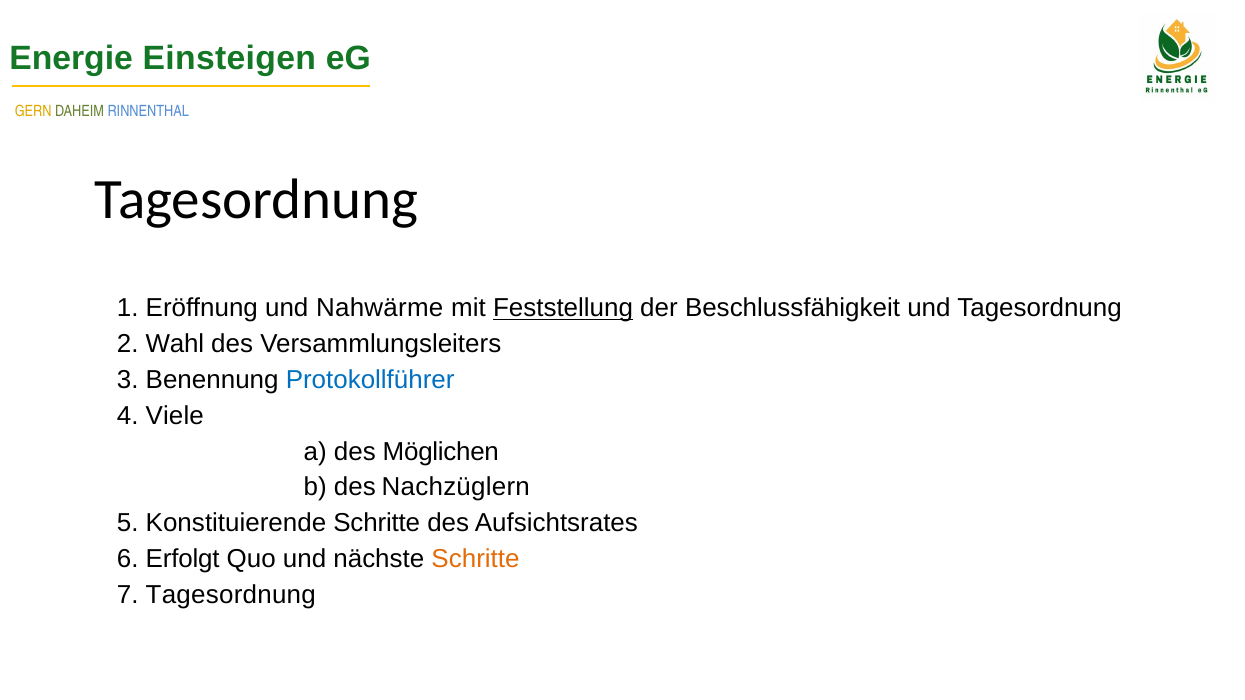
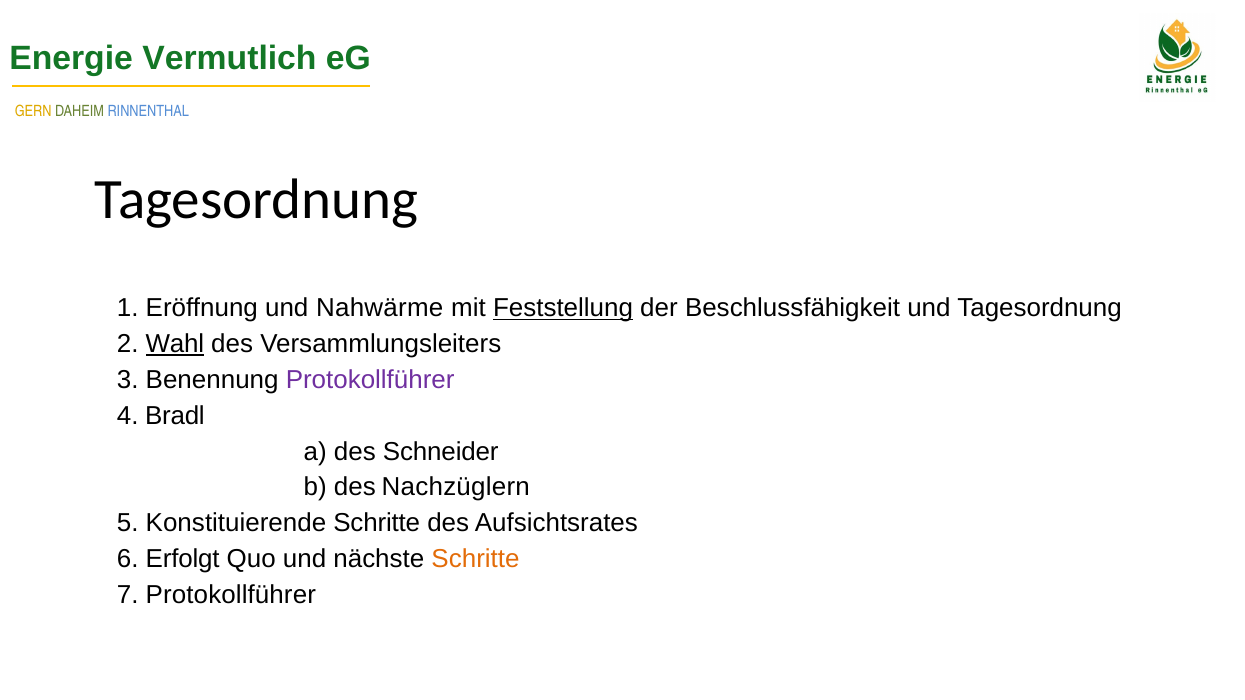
Einsteigen: Einsteigen -> Vermutlich
Wahl underline: none -> present
Protokollführer at (370, 380) colour: blue -> purple
Viele: Viele -> Bradl
Möglichen: Möglichen -> Schneider
7 Tagesordnung: Tagesordnung -> Protokollführer
